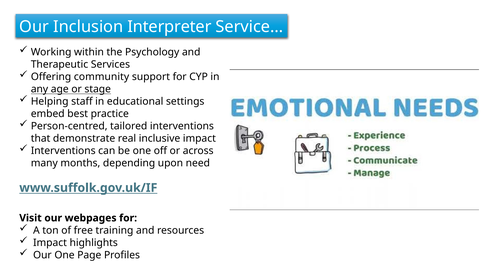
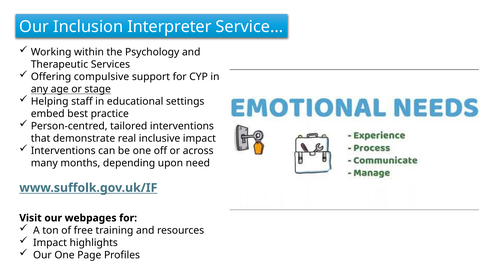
community: community -> compulsive
